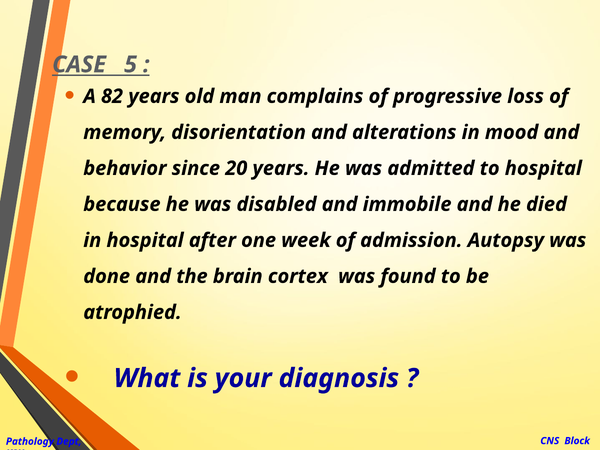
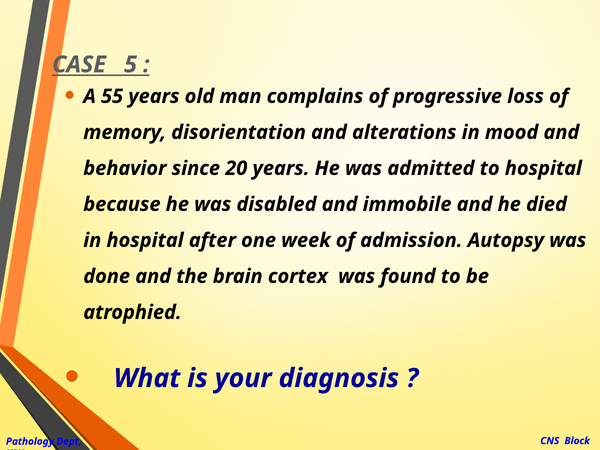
82: 82 -> 55
